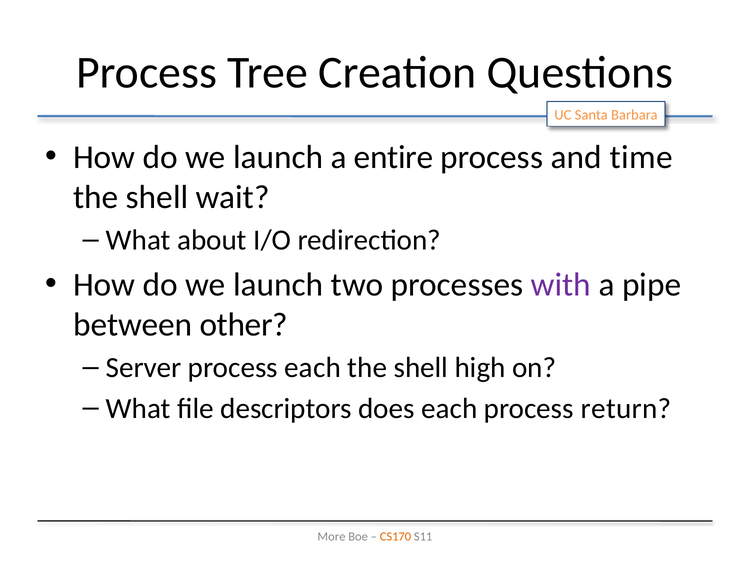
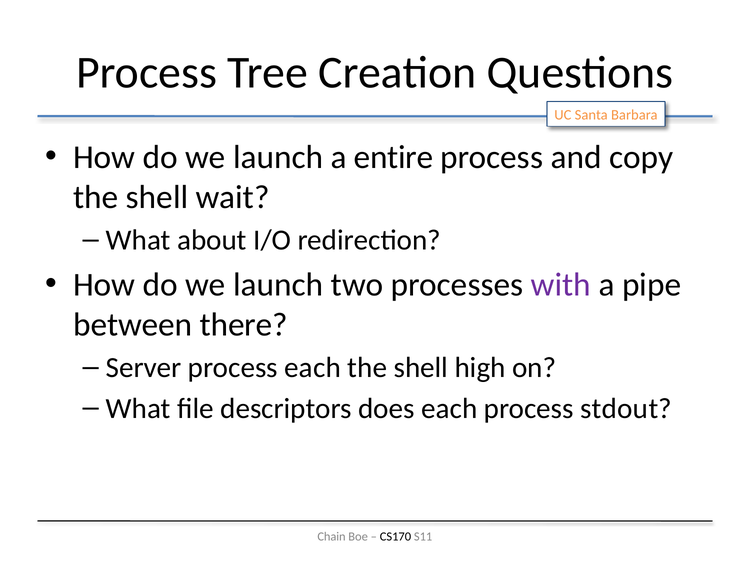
time: time -> copy
other: other -> there
return: return -> stdout
More: More -> Chain
CS170 colour: orange -> black
